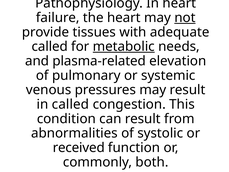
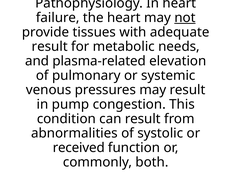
called at (50, 46): called -> result
metabolic underline: present -> none
in called: called -> pump
